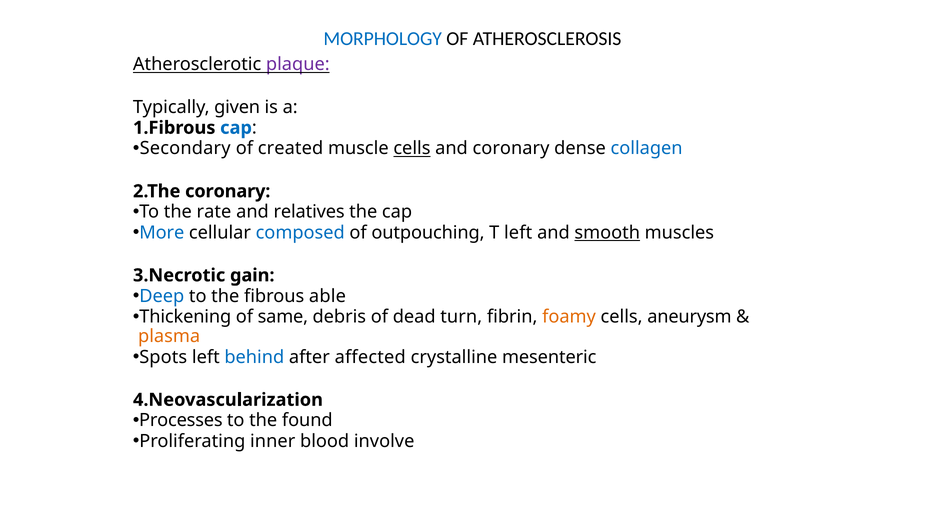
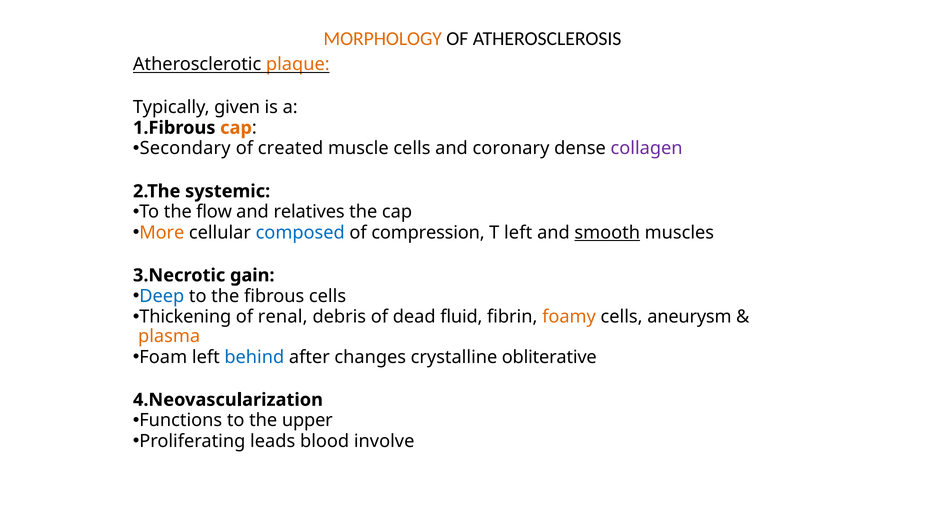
MORPHOLOGY colour: blue -> orange
plaque colour: purple -> orange
cap at (236, 128) colour: blue -> orange
cells at (412, 148) underline: present -> none
collagen colour: blue -> purple
2.The coronary: coronary -> systemic
rate: rate -> flow
More colour: blue -> orange
outpouching: outpouching -> compression
fibrous able: able -> cells
same: same -> renal
turn: turn -> fluid
Spots: Spots -> Foam
affected: affected -> changes
mesenteric: mesenteric -> obliterative
Processes: Processes -> Functions
found: found -> upper
inner: inner -> leads
